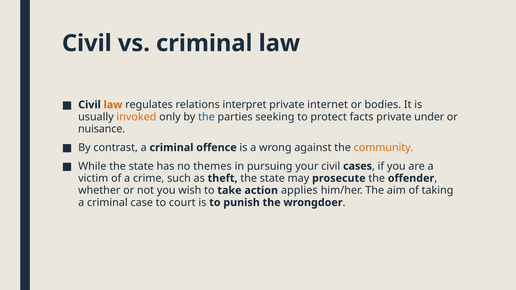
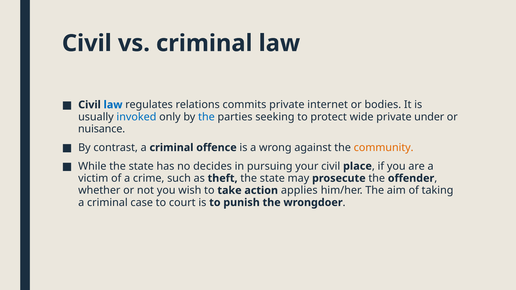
law at (113, 105) colour: orange -> blue
interpret: interpret -> commits
invoked colour: orange -> blue
facts: facts -> wide
themes: themes -> decides
cases: cases -> place
